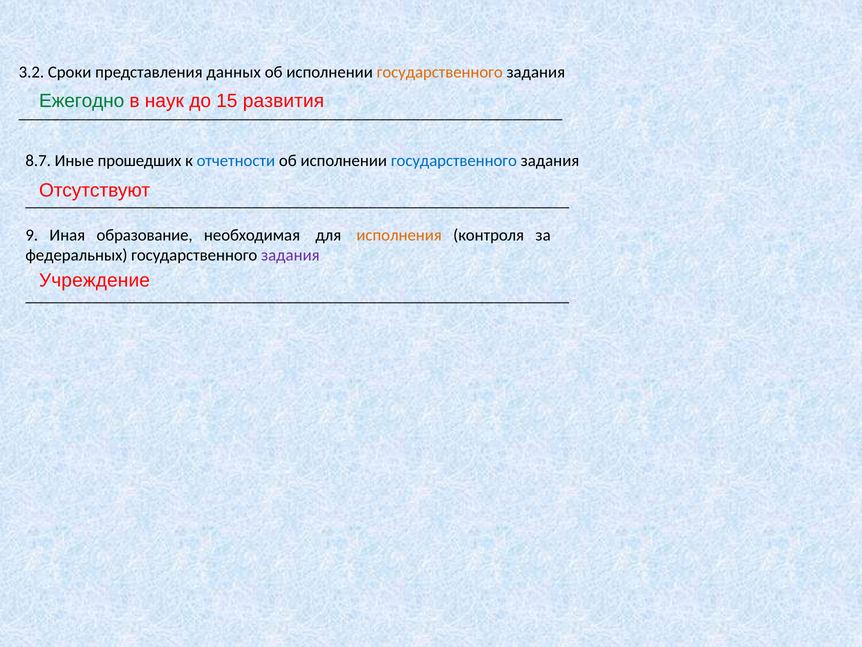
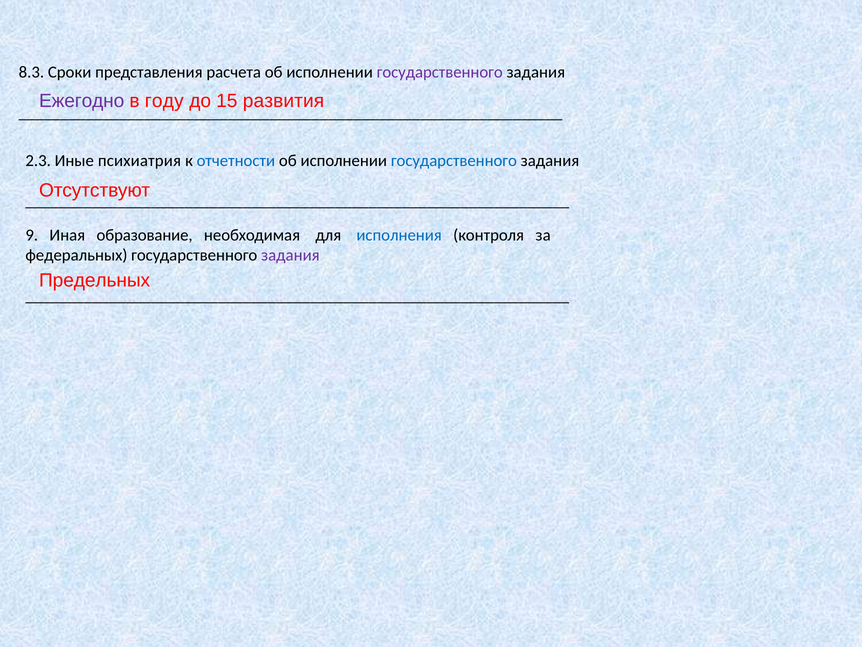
3.2: 3.2 -> 8.3
данных: данных -> расчета
государственного at (440, 72) colour: orange -> purple
Ежегодно colour: green -> purple
наук: наук -> году
8.7: 8.7 -> 2.3
прошедших: прошедших -> психиатрия
исполнения colour: orange -> blue
Учреждение: Учреждение -> Предельных
